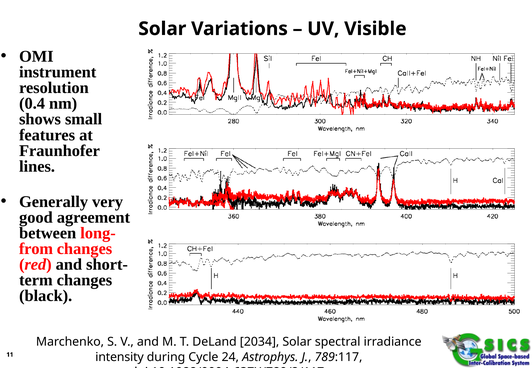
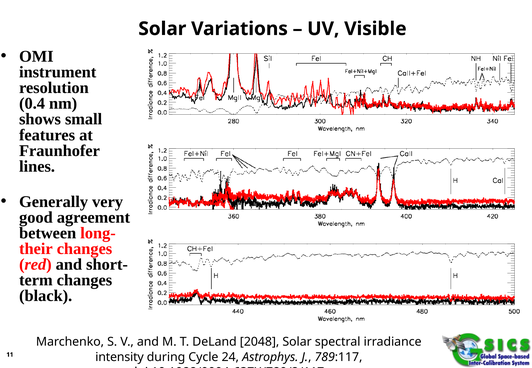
from: from -> their
2034: 2034 -> 2048
